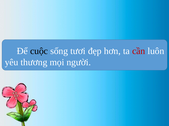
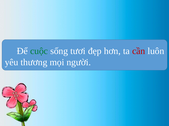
cuộc colour: black -> green
